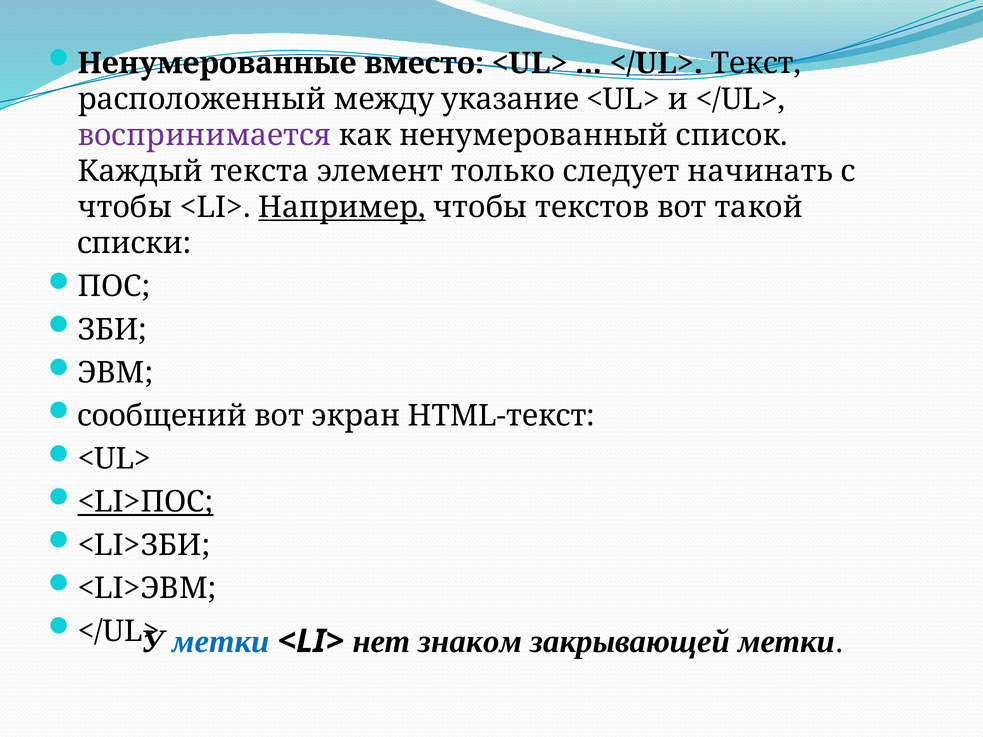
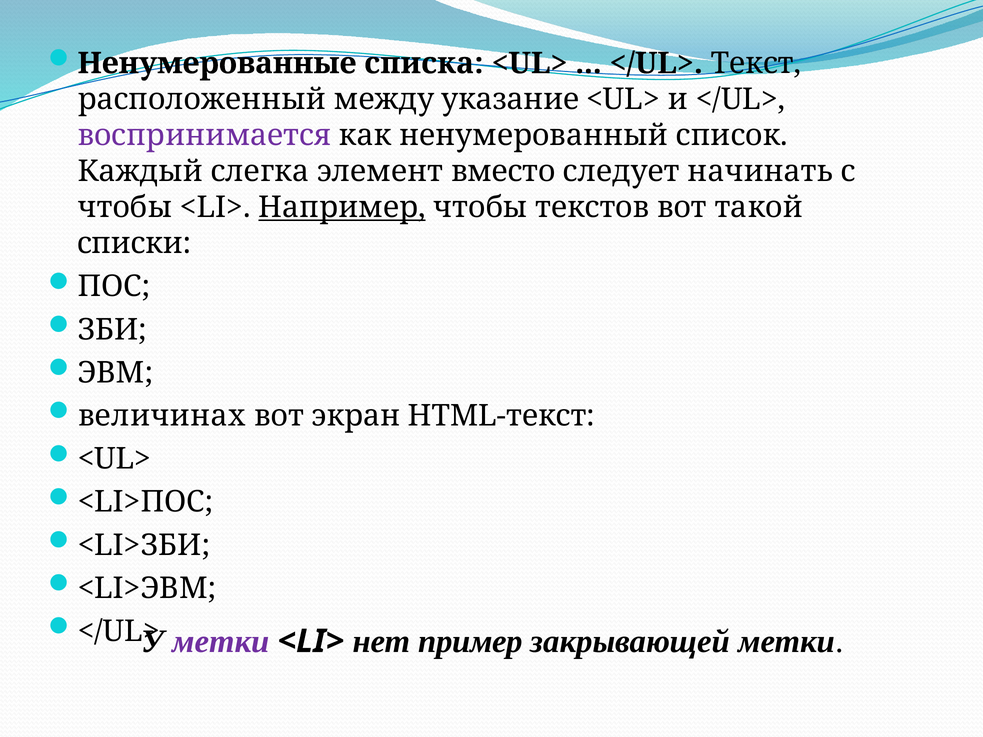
вместо: вместо -> списка
текста: текста -> слегка
только: только -> вместо
сообщений: сообщений -> величинах
<LI>ПОС underline: present -> none
метки at (221, 641) colour: blue -> purple
знаком: знаком -> пример
